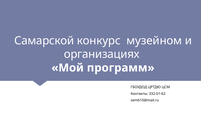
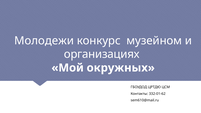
Самарской: Самарской -> Молодежи
программ: программ -> окружных
